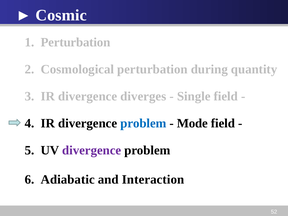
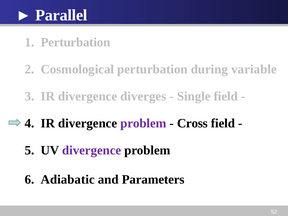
Cosmic: Cosmic -> Parallel
quantity: quantity -> variable
problem at (143, 123) colour: blue -> purple
Mode: Mode -> Cross
Interaction: Interaction -> Parameters
